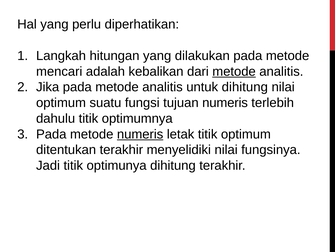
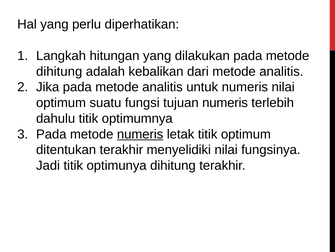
mencari at (59, 71): mencari -> dihitung
metode at (234, 71) underline: present -> none
untuk dihitung: dihitung -> numeris
